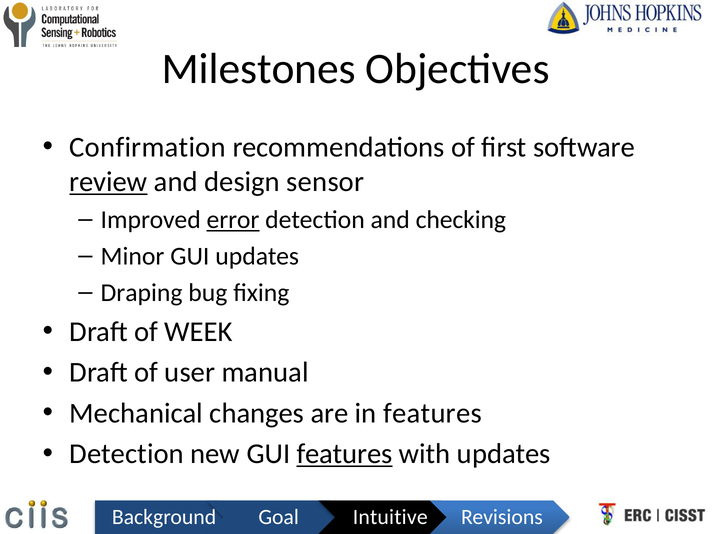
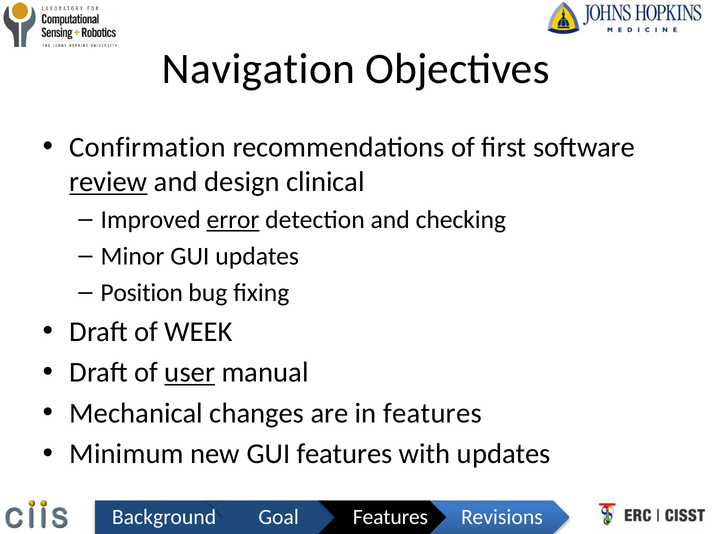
Milestones: Milestones -> Navigation
sensor: sensor -> clinical
Draping: Draping -> Position
user underline: none -> present
Detection at (127, 454): Detection -> Minimum
features at (345, 454) underline: present -> none
Intuitive at (390, 517): Intuitive -> Features
